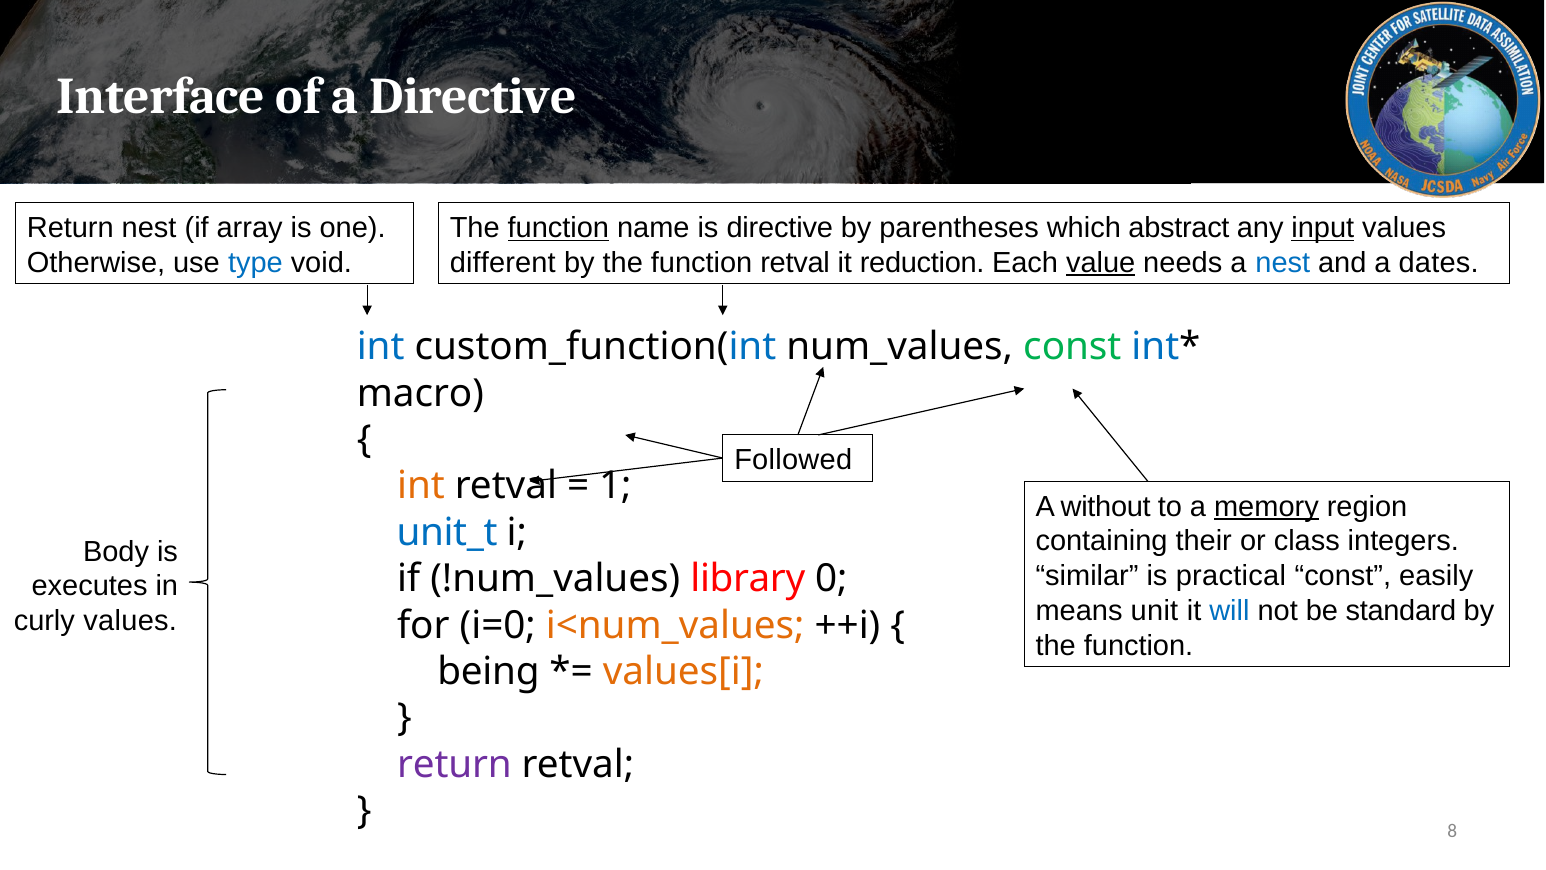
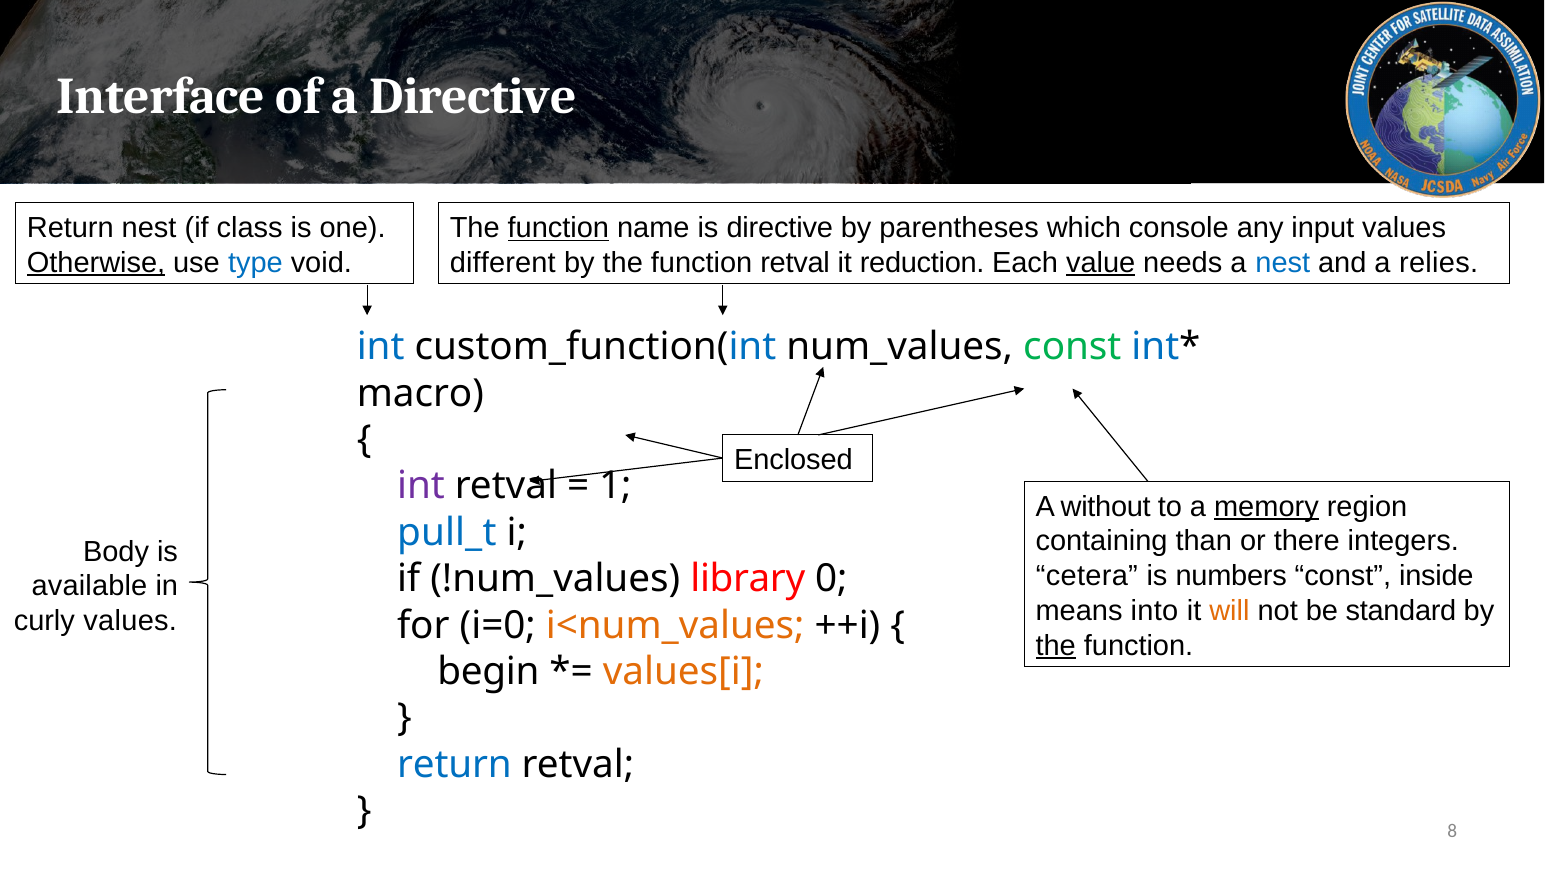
array: array -> class
abstract: abstract -> console
input underline: present -> none
Otherwise underline: none -> present
dates: dates -> relies
Followed: Followed -> Enclosed
int at (421, 486) colour: orange -> purple
unit_t: unit_t -> pull_t
their: their -> than
class: class -> there
similar: similar -> cetera
practical: practical -> numbers
easily: easily -> inside
executes: executes -> available
unit: unit -> into
will colour: blue -> orange
the at (1056, 645) underline: none -> present
being: being -> begin
return at (454, 764) colour: purple -> blue
